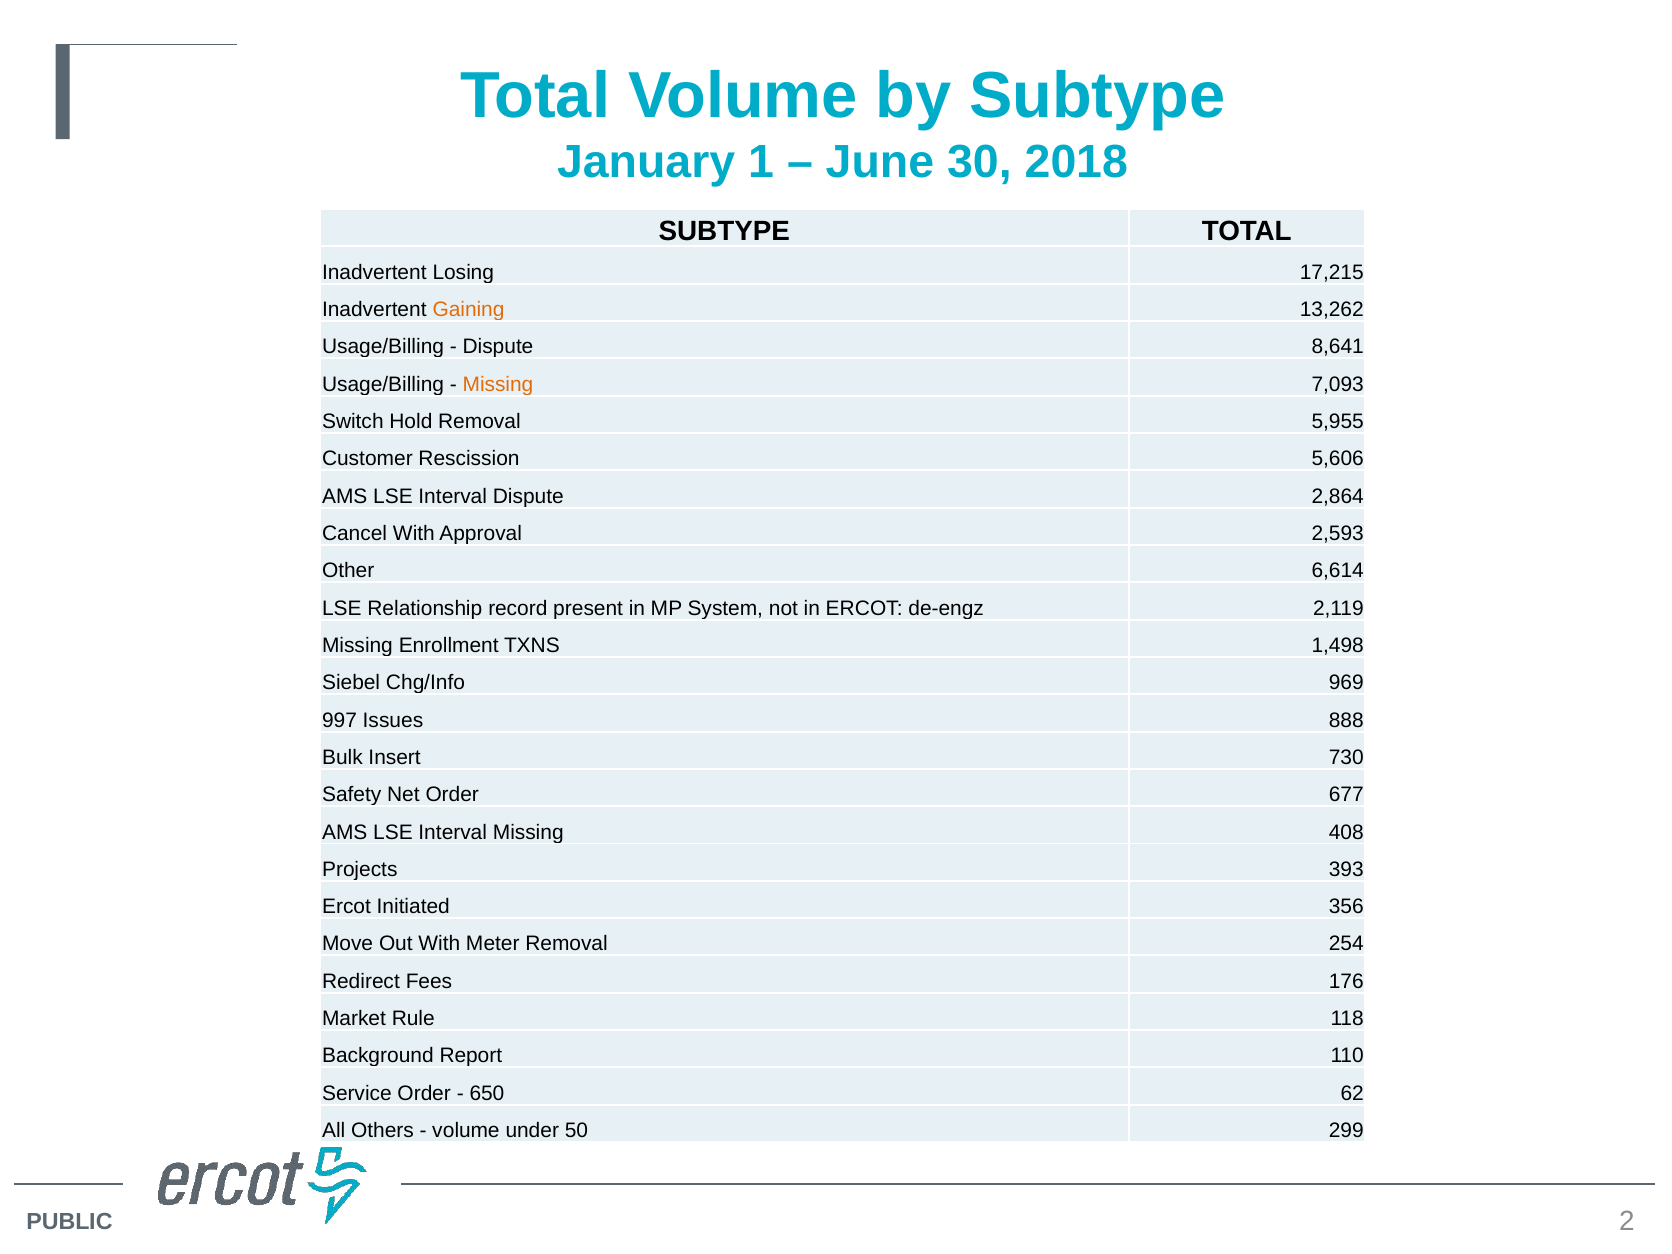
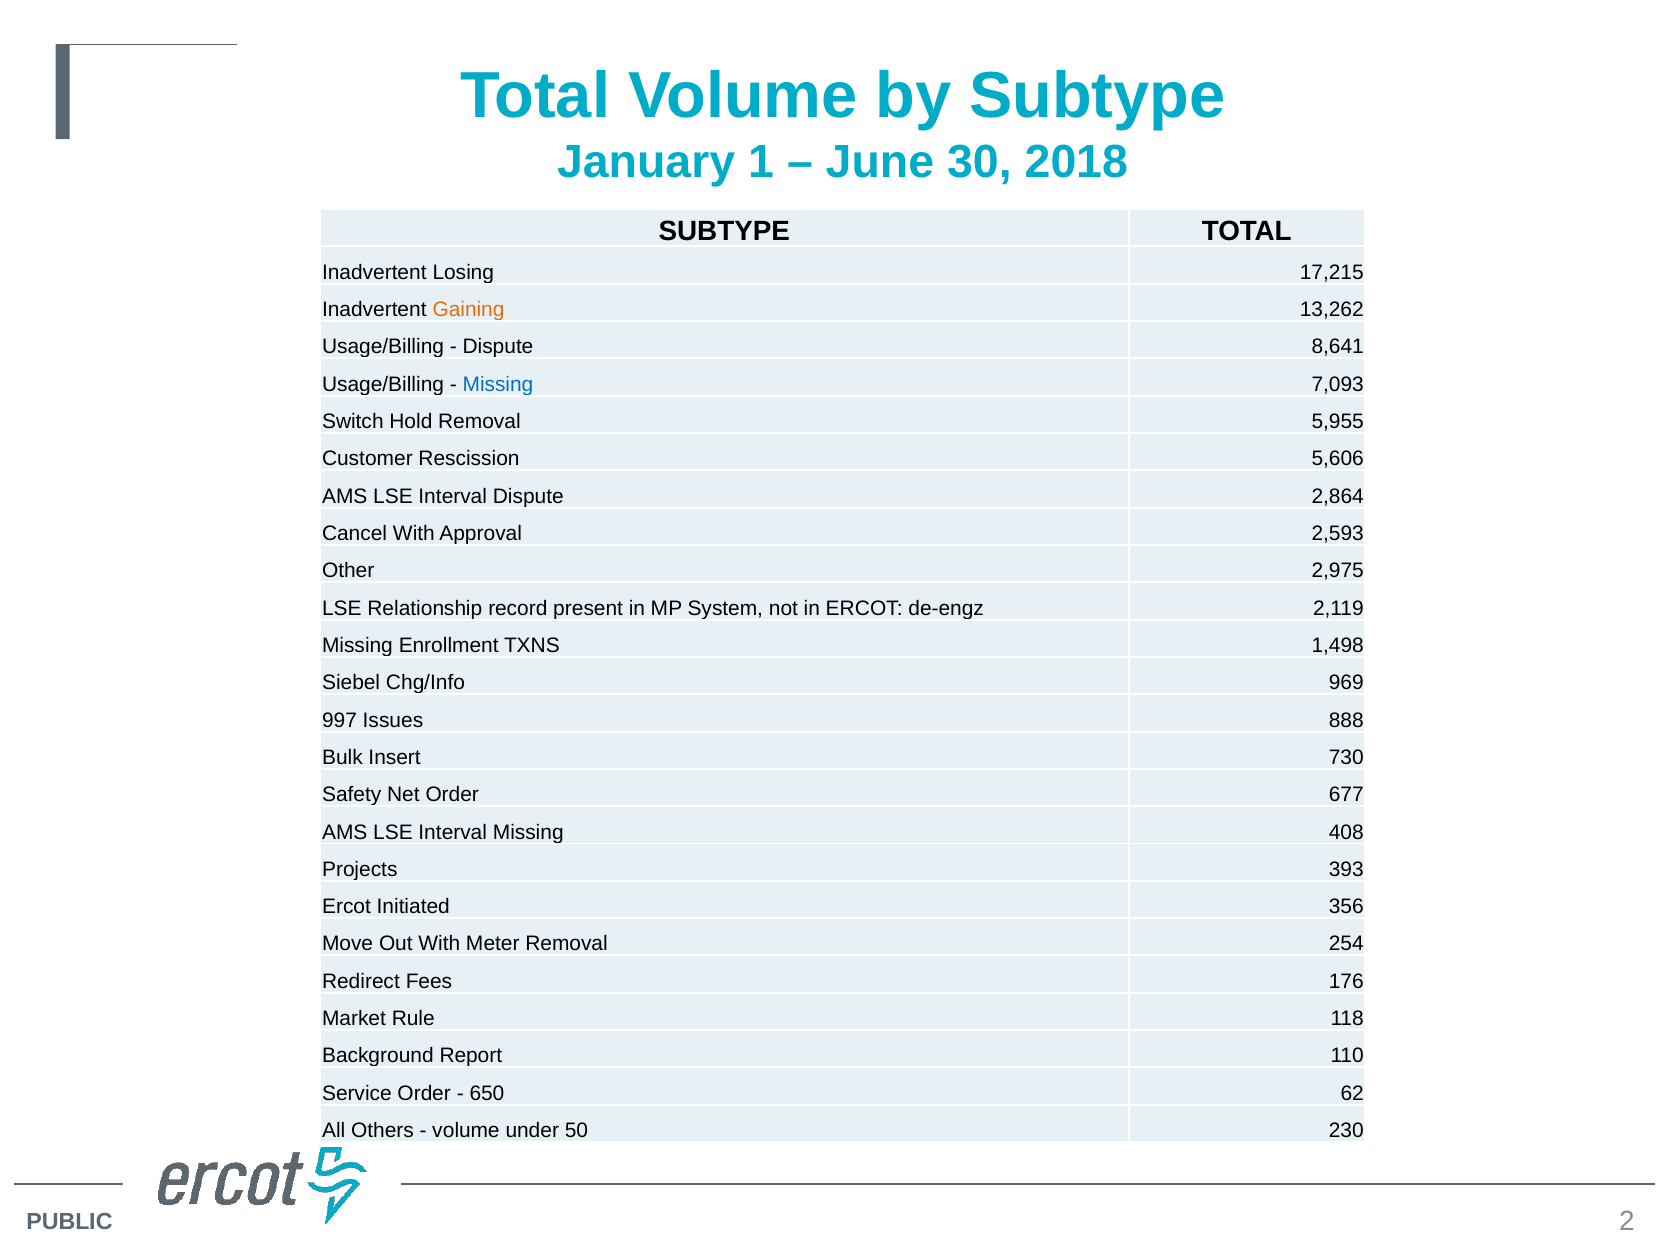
Missing at (498, 384) colour: orange -> blue
6,614: 6,614 -> 2,975
299: 299 -> 230
